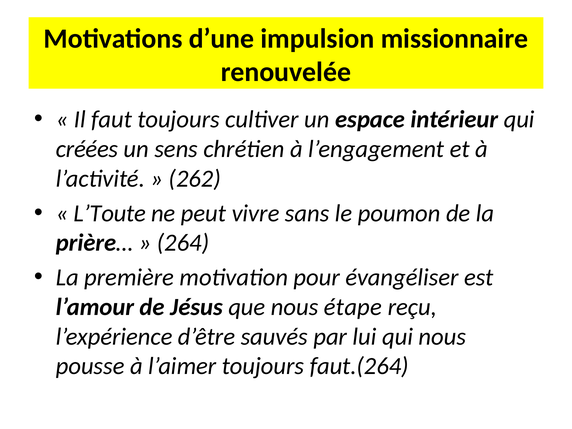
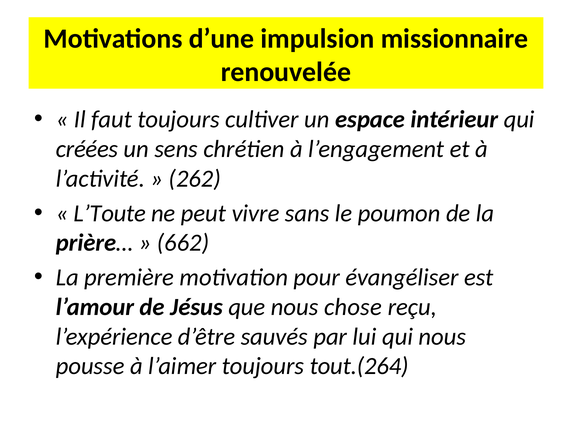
264: 264 -> 662
étape: étape -> chose
faut.(264: faut.(264 -> tout.(264
